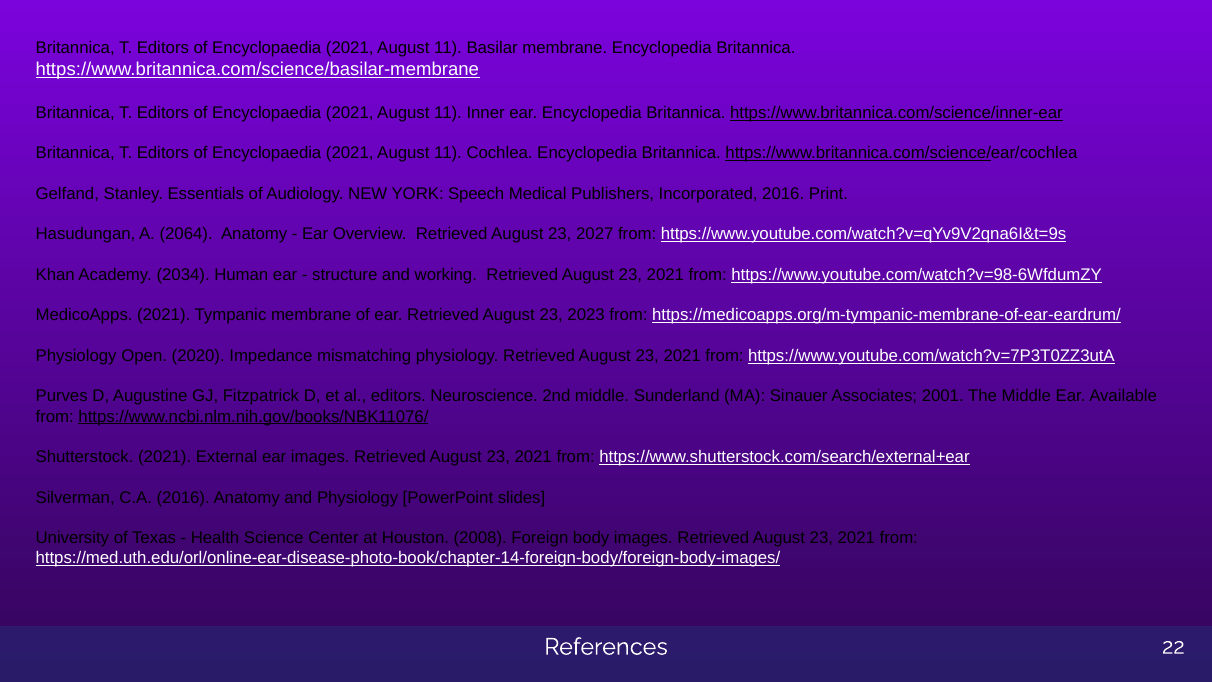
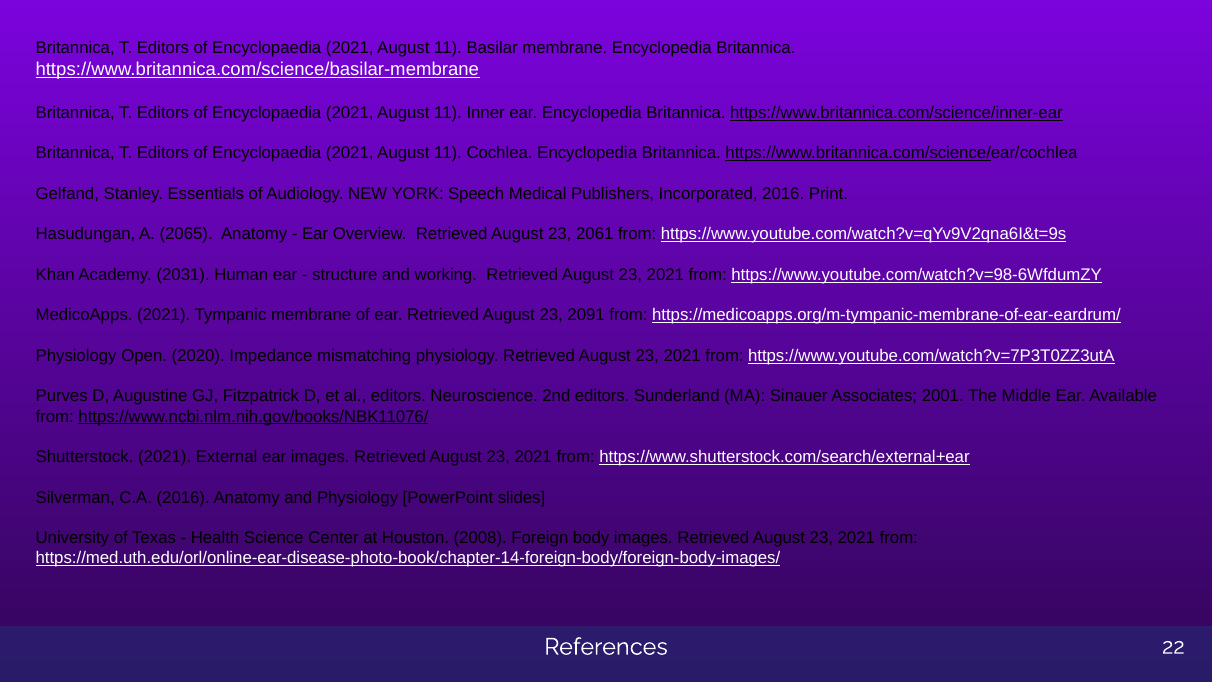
2064: 2064 -> 2065
2027: 2027 -> 2061
2034: 2034 -> 2031
2023: 2023 -> 2091
2nd middle: middle -> editors
